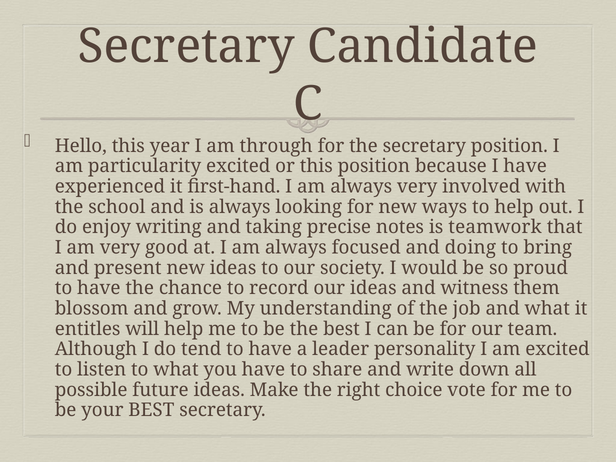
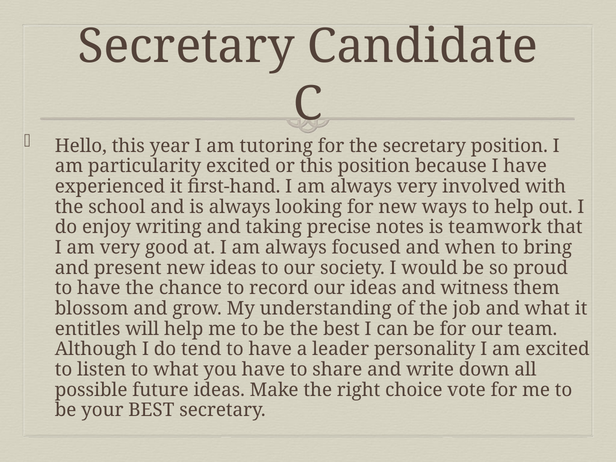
through: through -> tutoring
doing: doing -> when
